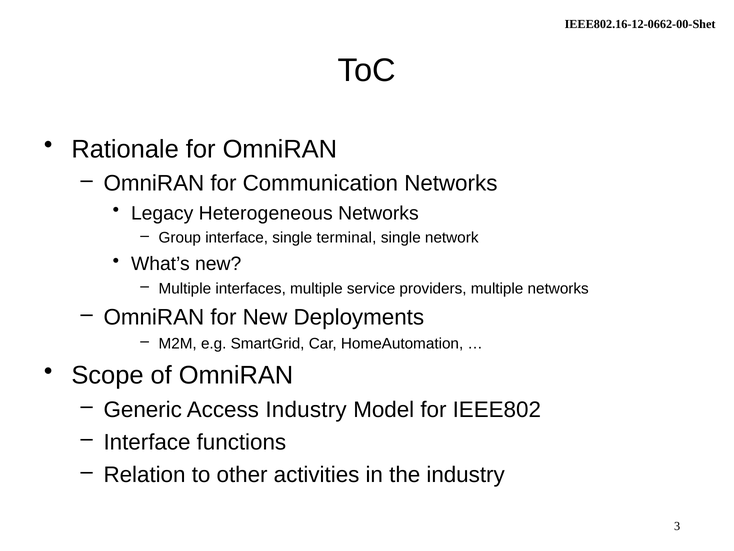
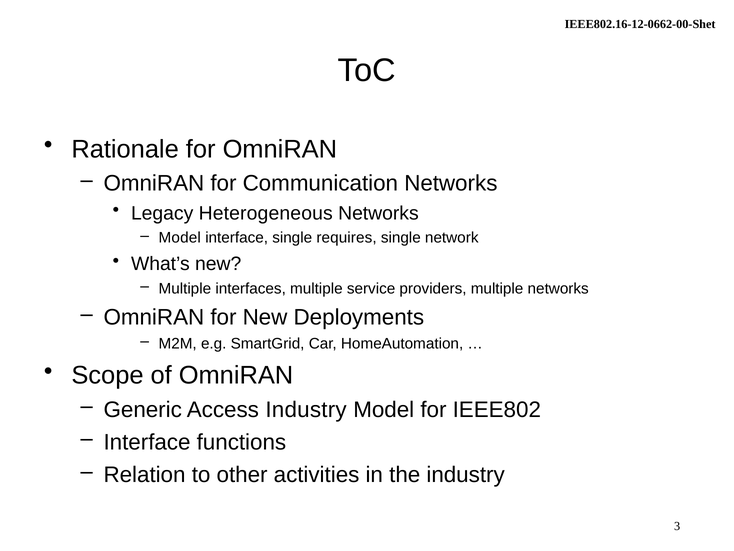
Group at (180, 238): Group -> Model
terminal: terminal -> requires
